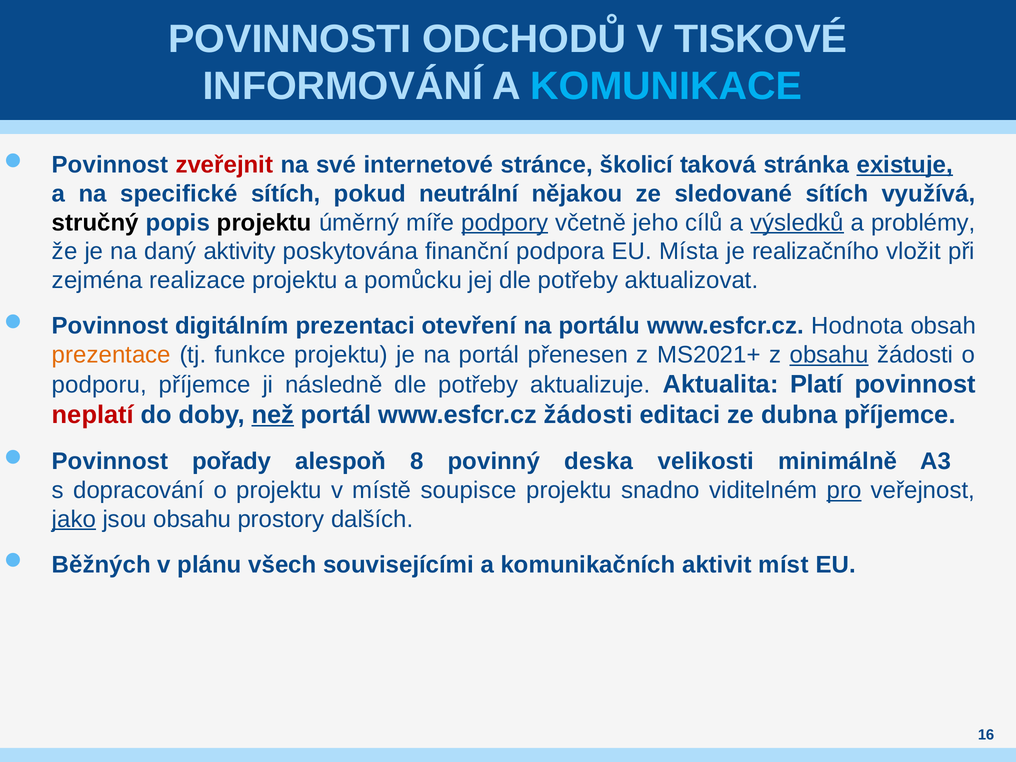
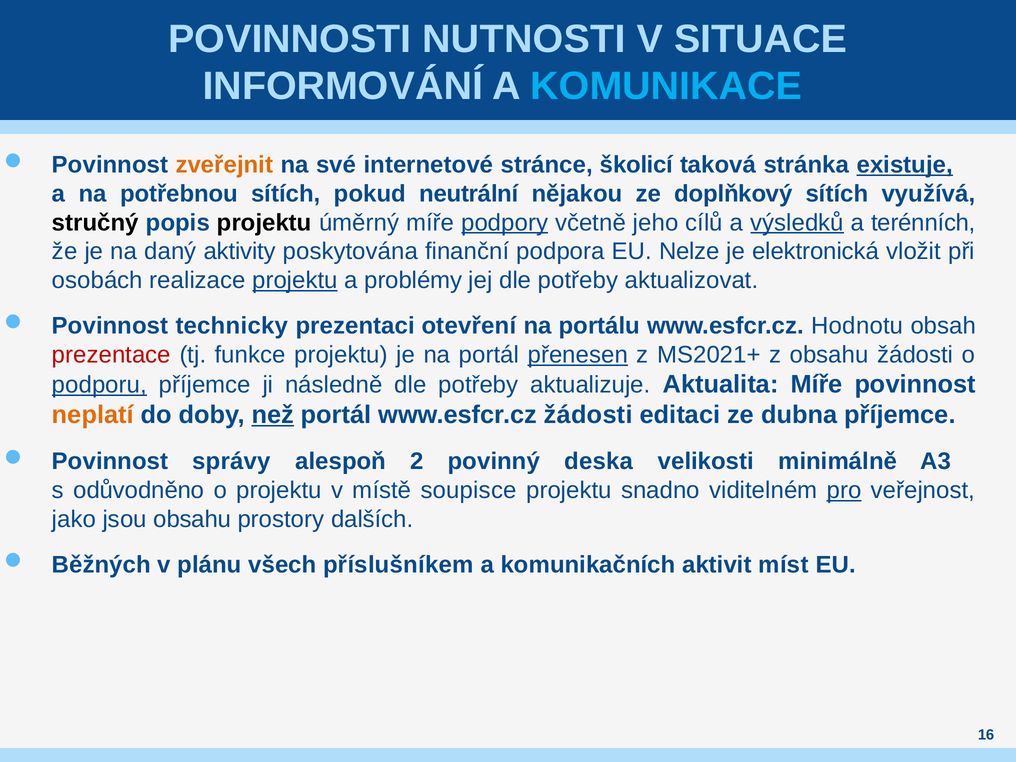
ODCHODŮ: ODCHODŮ -> NUTNOSTI
TISKOVÉ: TISKOVÉ -> SITUACE
zveřejnit colour: red -> orange
specifické: specifické -> potřebnou
sledované: sledované -> doplňkový
problémy: problémy -> terénních
Místa: Místa -> Nelze
realizačního: realizačního -> elektronická
zejména: zejména -> osobách
projektu at (295, 280) underline: none -> present
pomůcku: pomůcku -> problémy
digitálním: digitálním -> technicky
Hodnota: Hodnota -> Hodnotu
prezentace colour: orange -> red
přenesen underline: none -> present
obsahu at (829, 355) underline: present -> none
podporu underline: none -> present
Aktualita Platí: Platí -> Míře
neplatí colour: red -> orange
pořady: pořady -> správy
8: 8 -> 2
dopracování: dopracování -> odůvodněno
jako underline: present -> none
souvisejícími: souvisejícími -> příslušníkem
